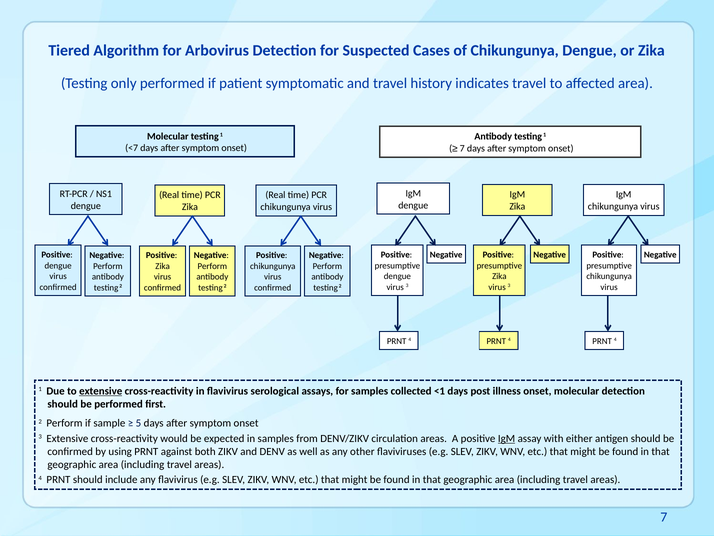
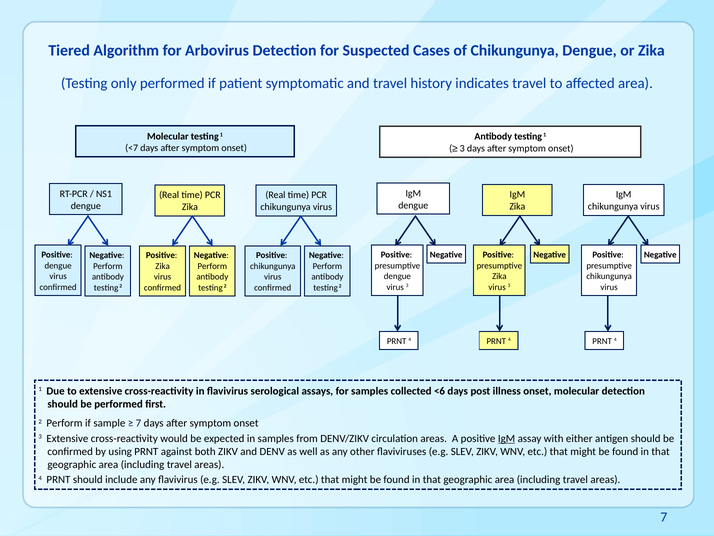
7 at (462, 148): 7 -> 3
extensive at (101, 391) underline: present -> none
<1: <1 -> <6
5 at (138, 423): 5 -> 7
